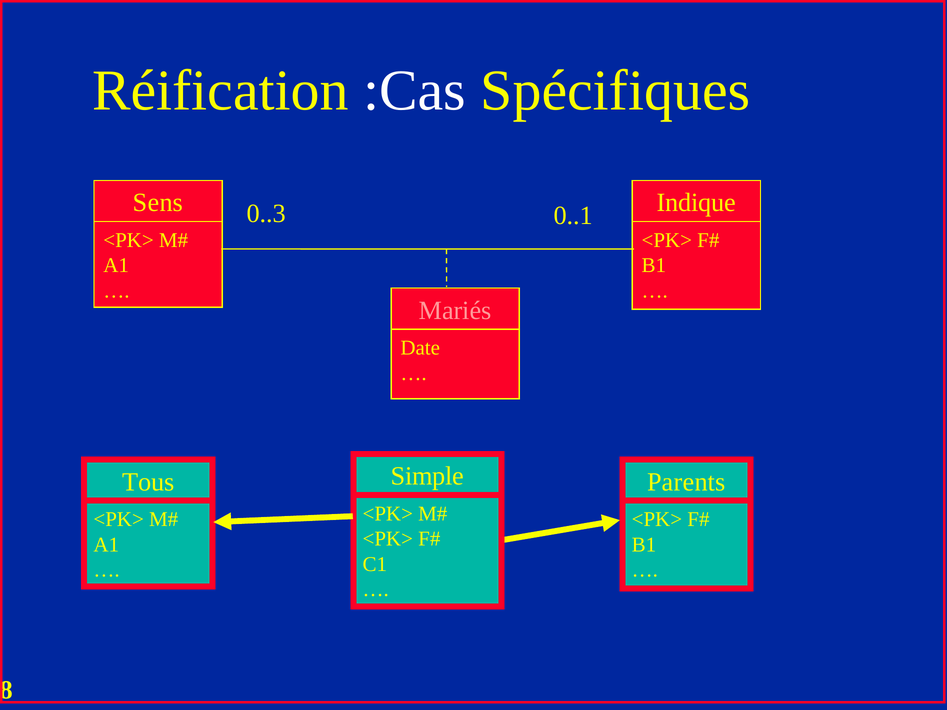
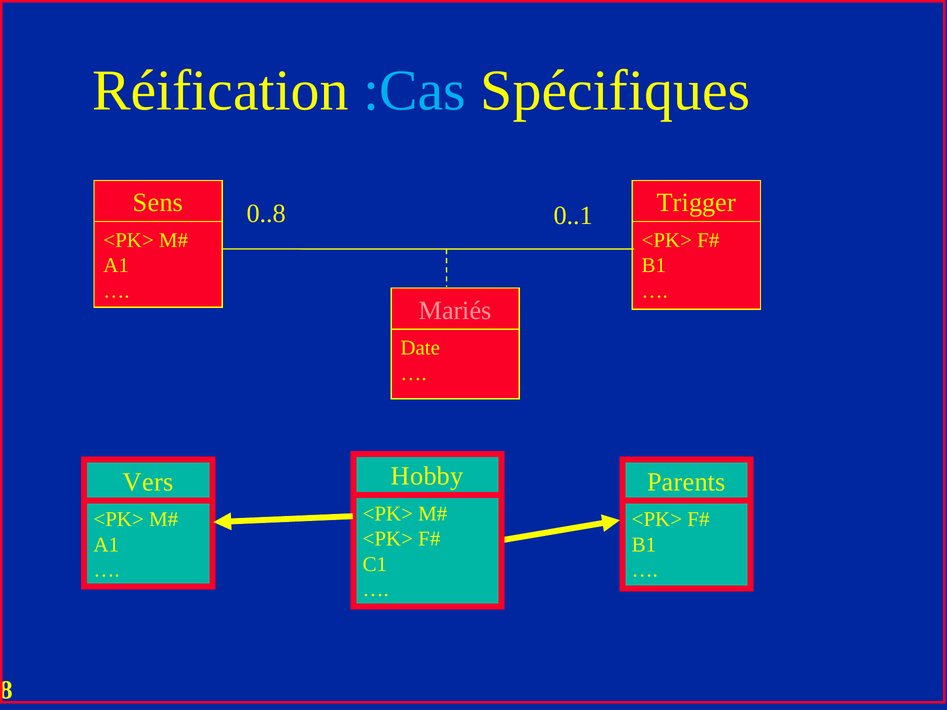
:Cas colour: white -> light blue
Indique: Indique -> Trigger
0..3: 0..3 -> 0..8
Simple: Simple -> Hobby
Tous: Tous -> Vers
